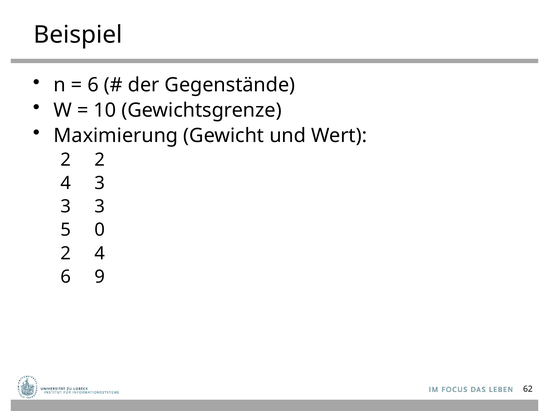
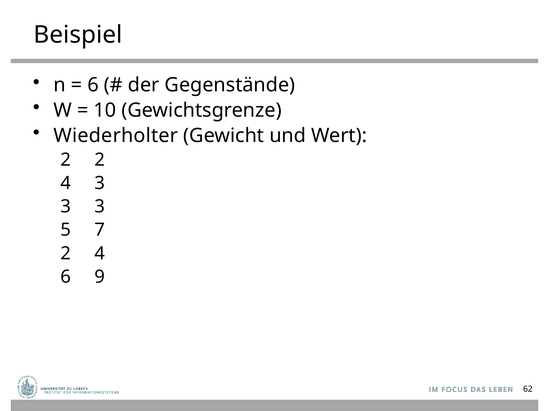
Maximierung: Maximierung -> Wiederholter
0: 0 -> 7
